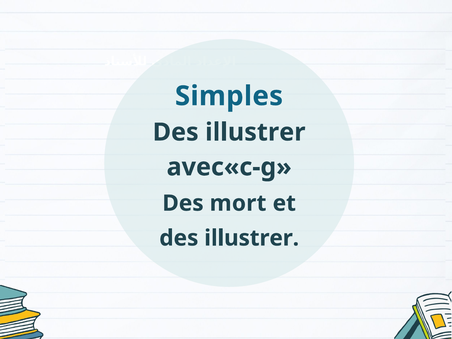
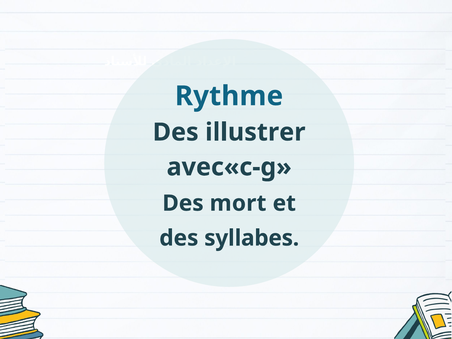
Simples: Simples -> Rythme
illustrer at (252, 238): illustrer -> syllabes
